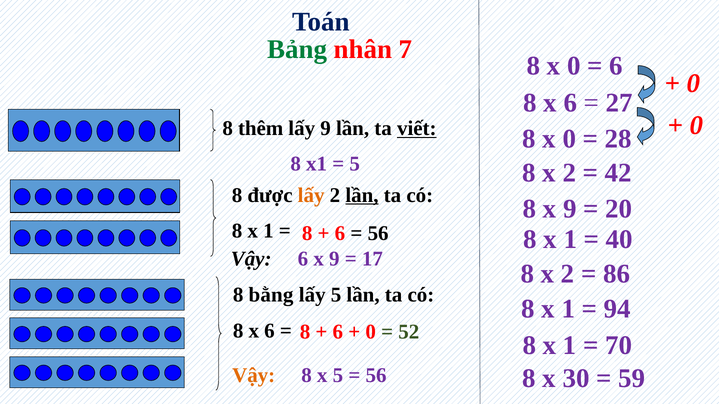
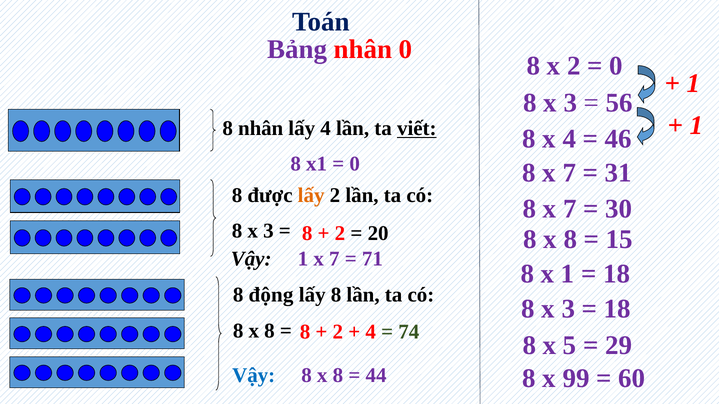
Bảng colour: green -> purple
nhân 7: 7 -> 0
0 at (574, 66): 0 -> 2
6 at (616, 66): 6 -> 0
0 at (693, 84): 0 -> 1
6 at (570, 103): 6 -> 3
27: 27 -> 56
0 at (696, 125): 0 -> 1
8 thêm: thêm -> nhân
lấy 9: 9 -> 4
0 at (569, 139): 0 -> 4
28: 28 -> 46
5 at (355, 164): 5 -> 0
2 at (569, 173): 2 -> 7
42: 42 -> 31
lần at (362, 195) underline: present -> none
9 at (570, 209): 9 -> 7
20: 20 -> 30
1 at (268, 231): 1 -> 3
6 at (340, 234): 6 -> 2
56 at (378, 234): 56 -> 20
1 at (570, 240): 1 -> 8
40: 40 -> 15
Vậy 6: 6 -> 1
9 at (334, 259): 9 -> 7
17: 17 -> 71
2 at (568, 274): 2 -> 1
86 at (617, 274): 86 -> 18
bằng: bằng -> động
lấy 5: 5 -> 8
1 at (568, 309): 1 -> 3
94 at (617, 309): 94 -> 18
6 at (269, 331): 6 -> 8
6 at (338, 332): 6 -> 2
0 at (371, 332): 0 -> 4
52: 52 -> 74
1 at (570, 346): 1 -> 5
70: 70 -> 29
Vậy at (254, 376) colour: orange -> blue
5 at (338, 376): 5 -> 8
56 at (376, 376): 56 -> 44
30: 30 -> 99
59: 59 -> 60
